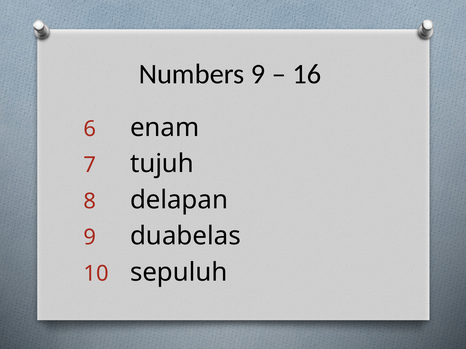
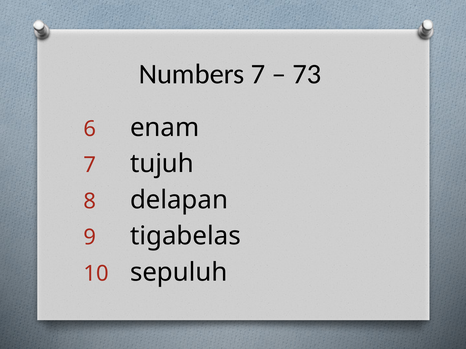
Numbers 9: 9 -> 7
16: 16 -> 73
duabelas: duabelas -> tigabelas
